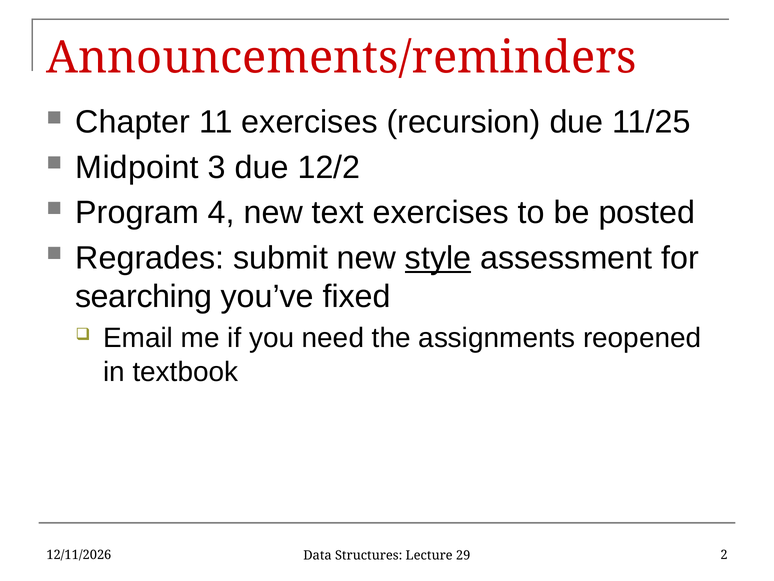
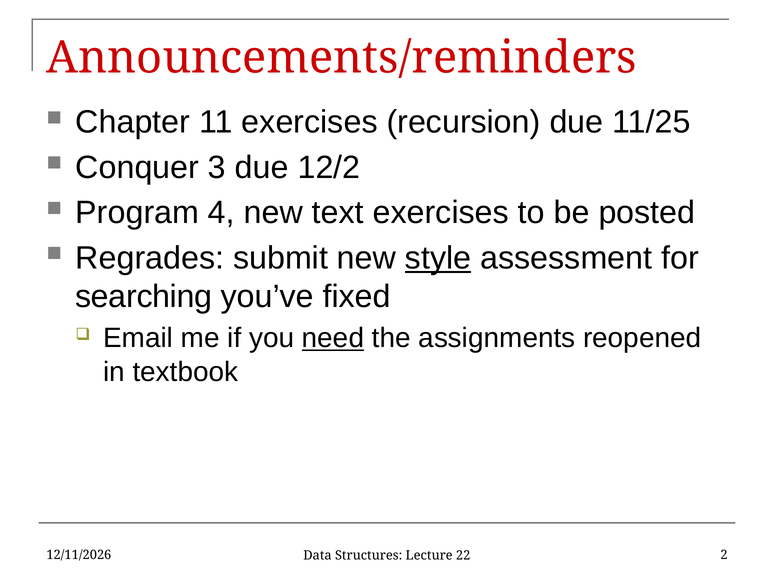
Midpoint: Midpoint -> Conquer
need underline: none -> present
29: 29 -> 22
